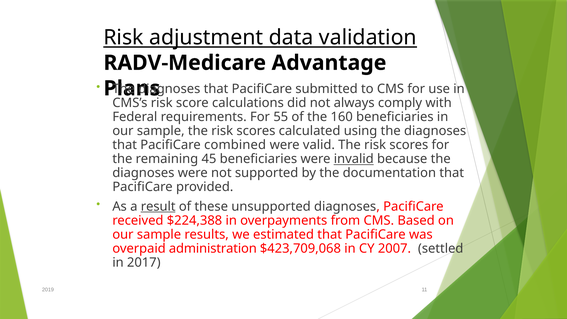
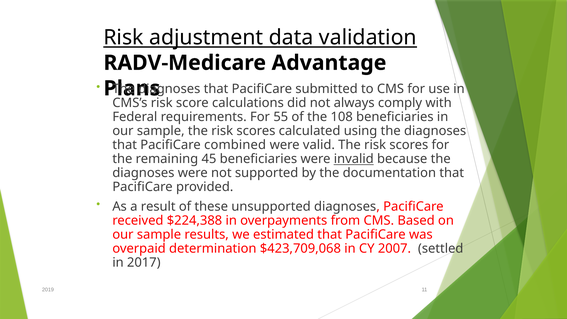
160: 160 -> 108
result underline: present -> none
administration: administration -> determination
